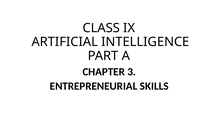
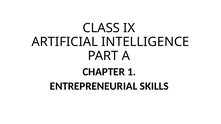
3: 3 -> 1
